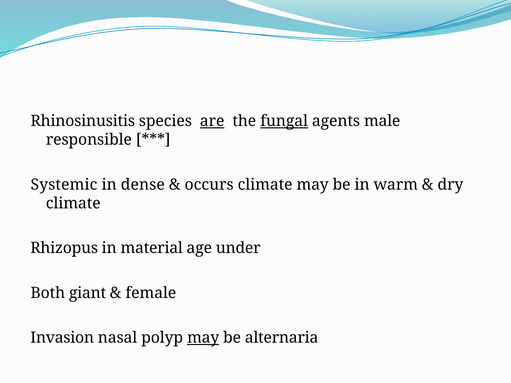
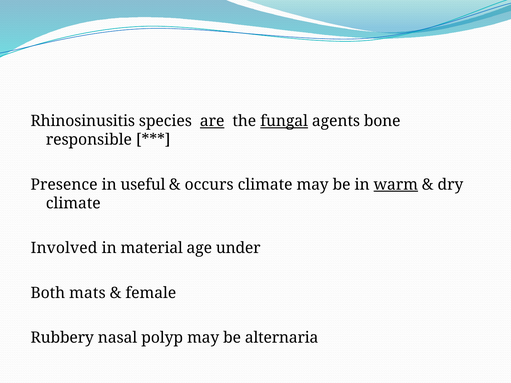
male: male -> bone
Systemic: Systemic -> Presence
dense: dense -> useful
warm underline: none -> present
Rhizopus: Rhizopus -> Involved
giant: giant -> mats
Invasion: Invasion -> Rubbery
may at (203, 338) underline: present -> none
